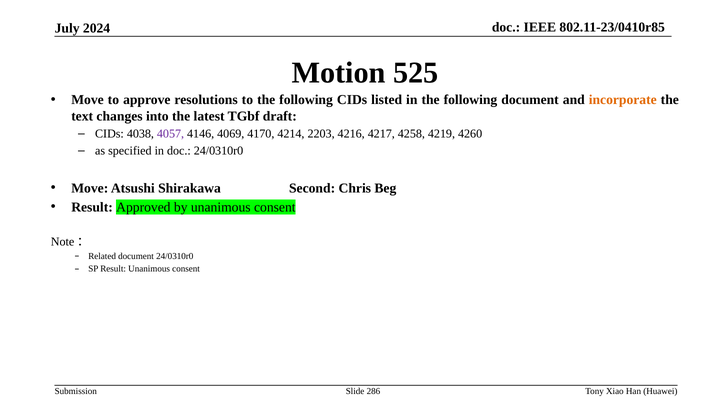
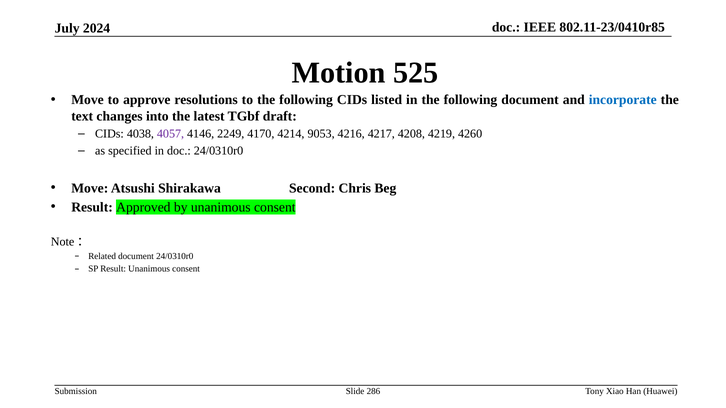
incorporate colour: orange -> blue
4069: 4069 -> 2249
2203: 2203 -> 9053
4258: 4258 -> 4208
